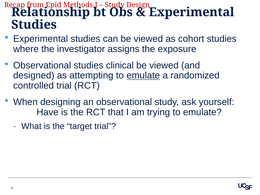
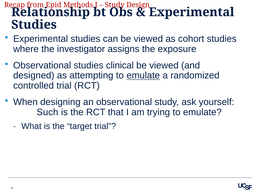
Have: Have -> Such
